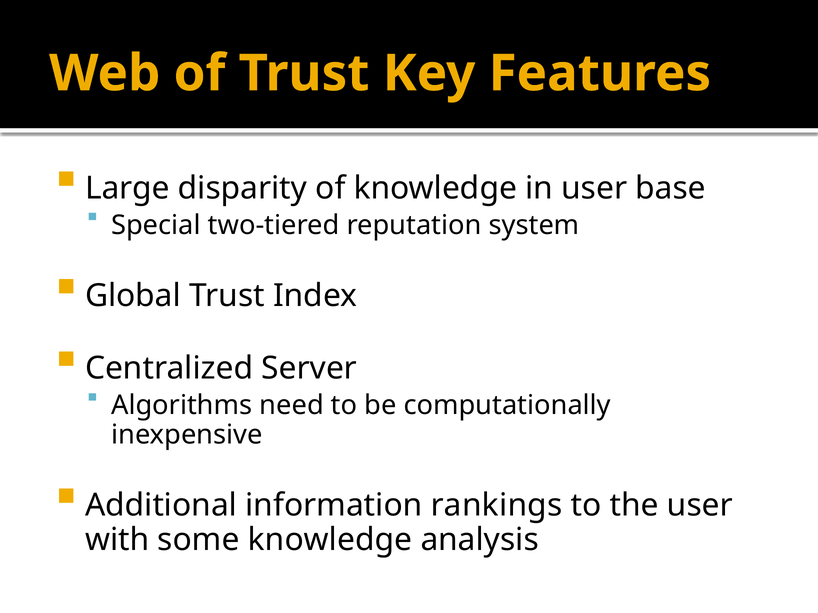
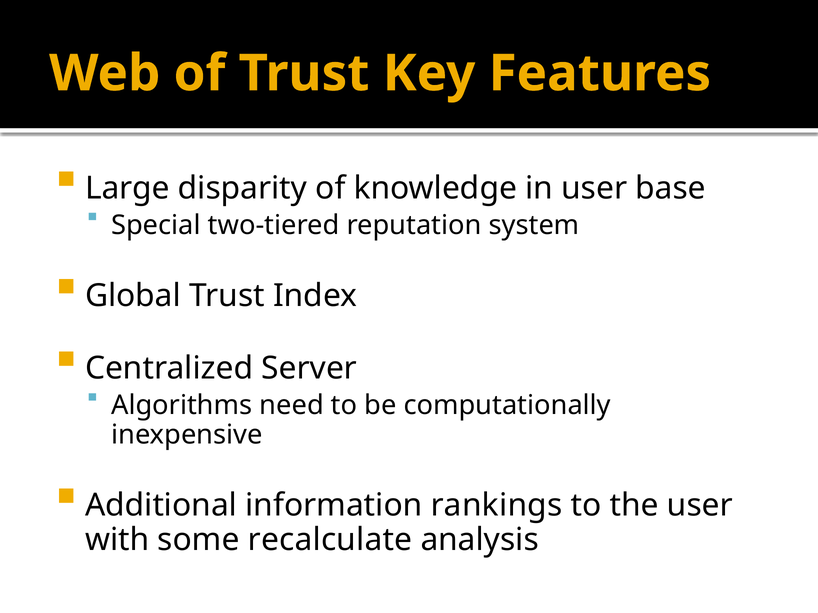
some knowledge: knowledge -> recalculate
